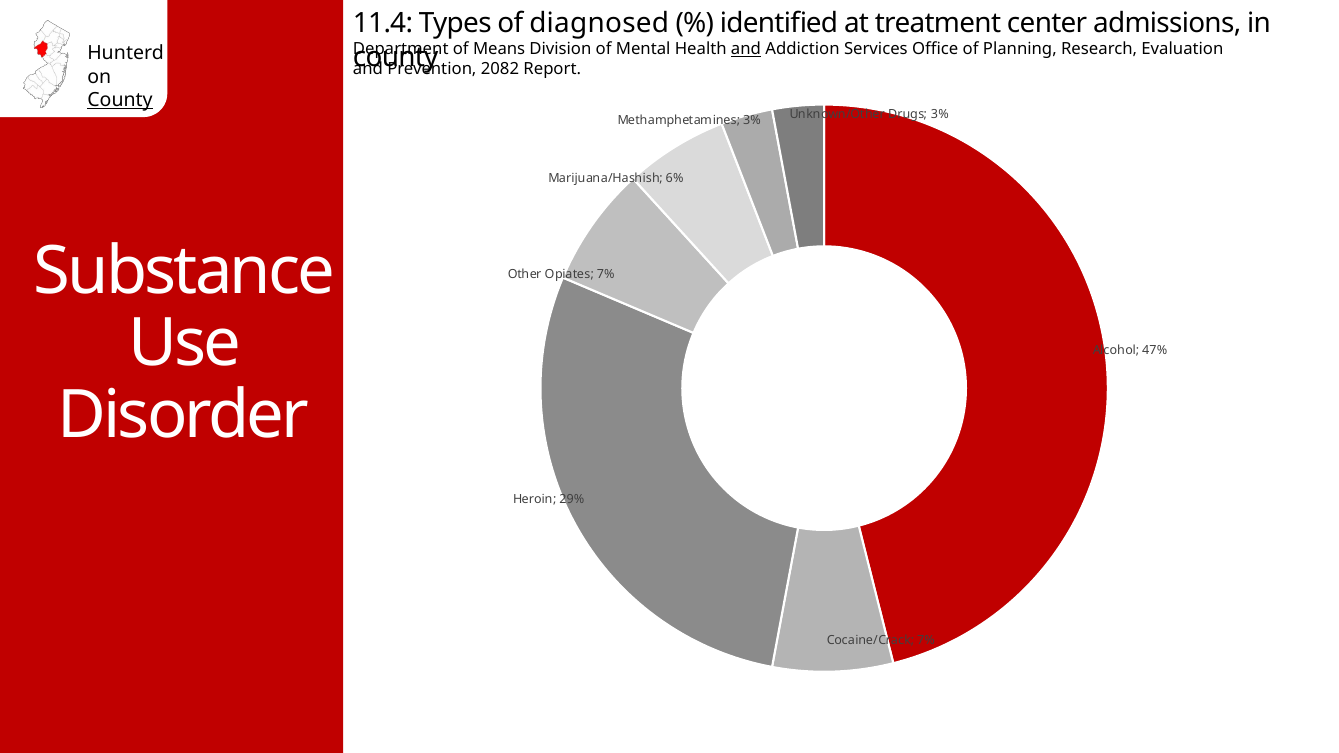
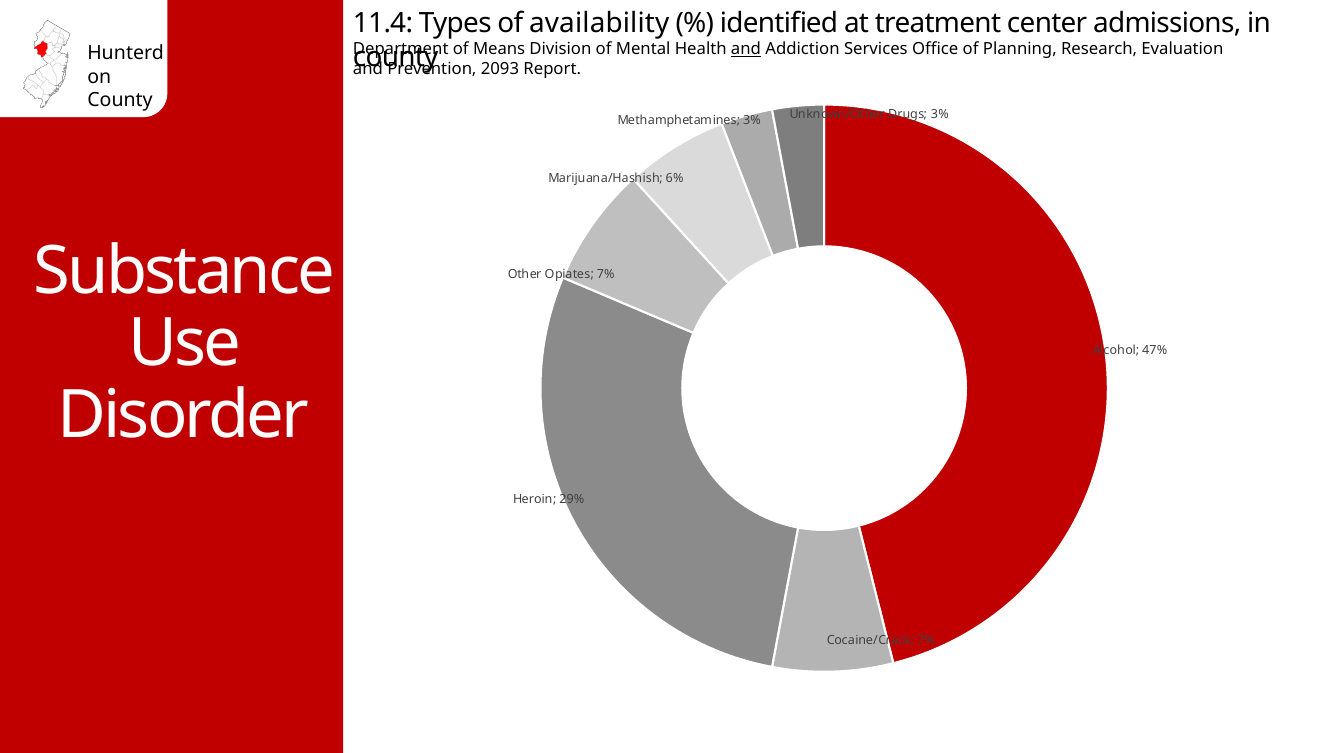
diagnosed: diagnosed -> availability
2082: 2082 -> 2093
County at (120, 100) underline: present -> none
